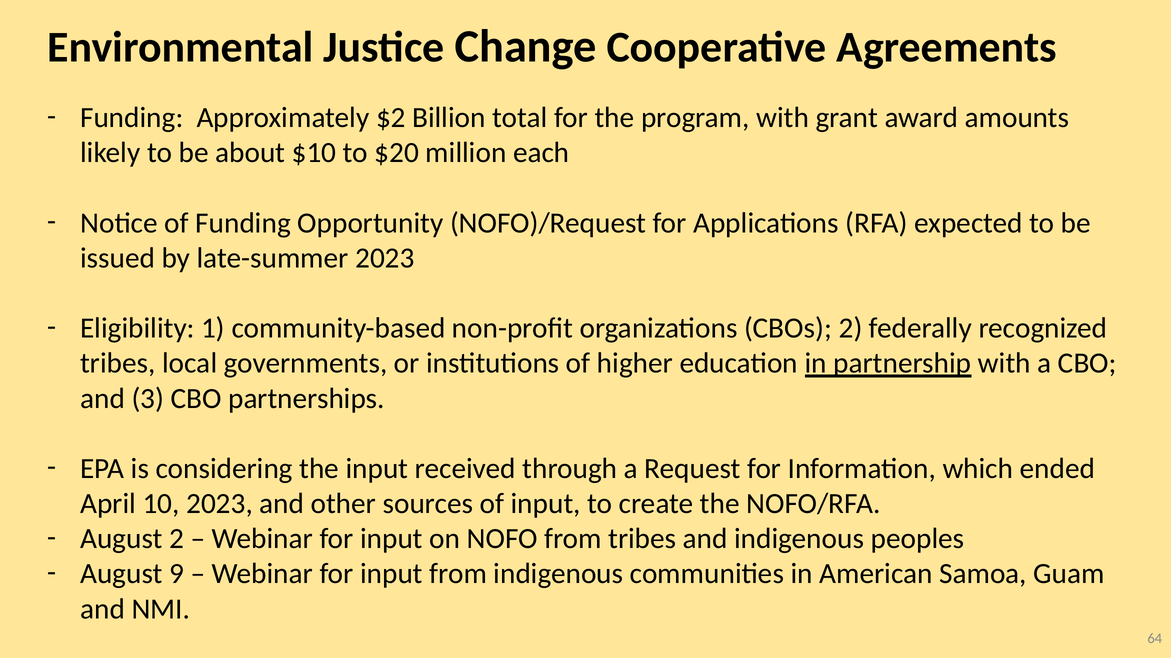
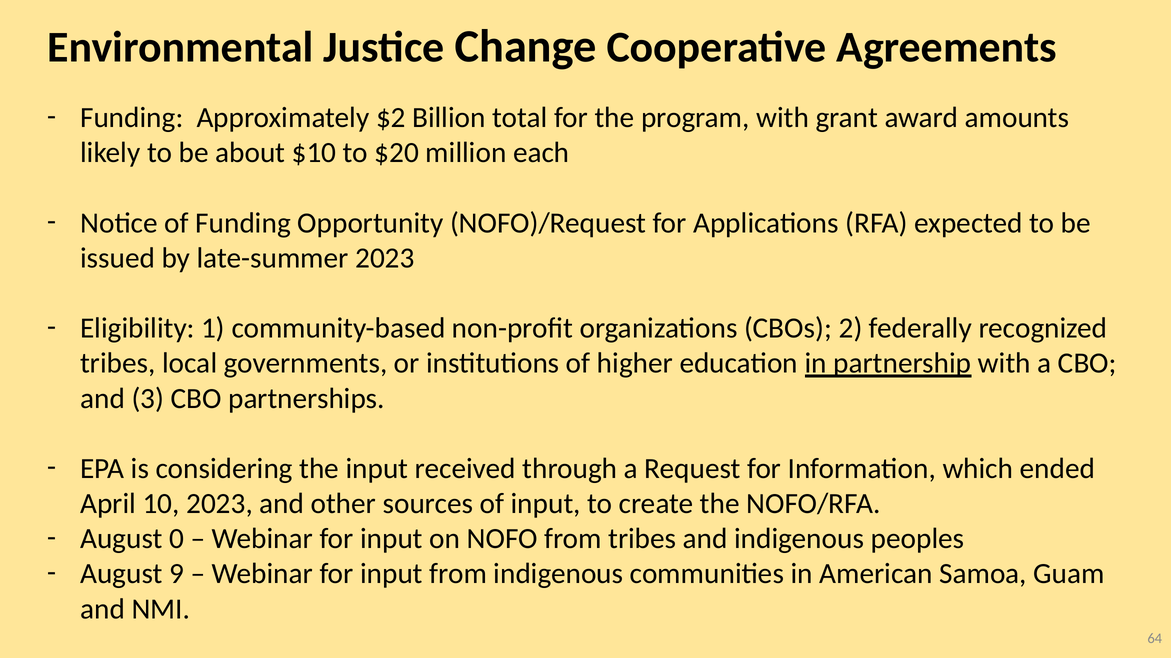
August 2: 2 -> 0
